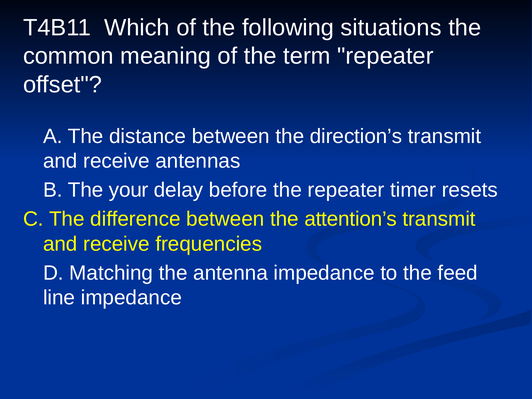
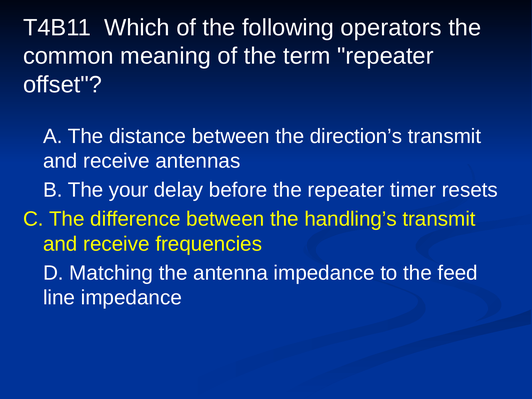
situations: situations -> operators
attention’s: attention’s -> handling’s
